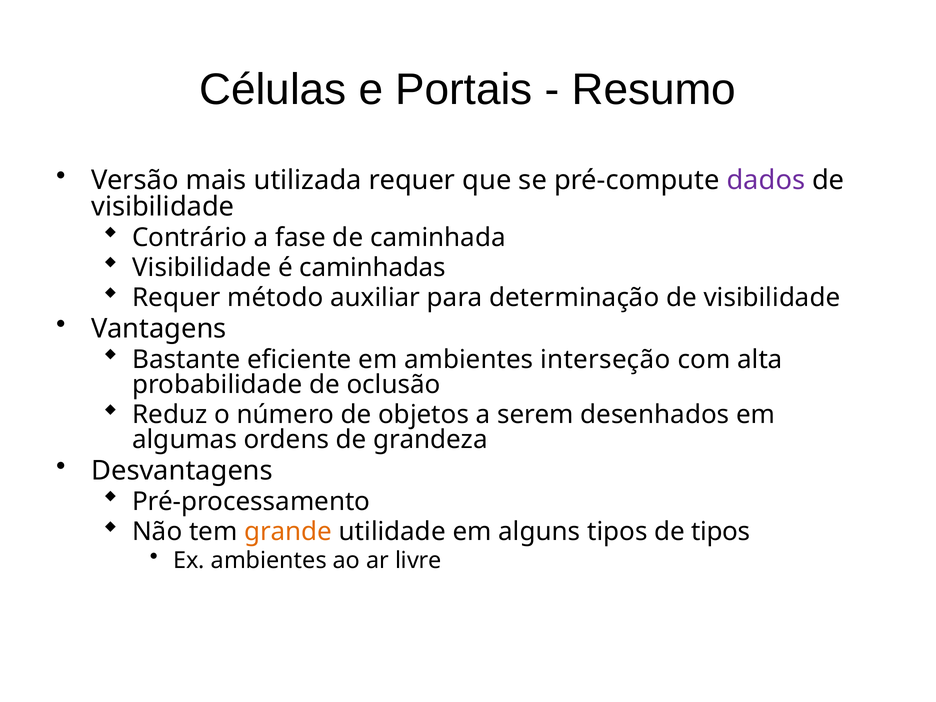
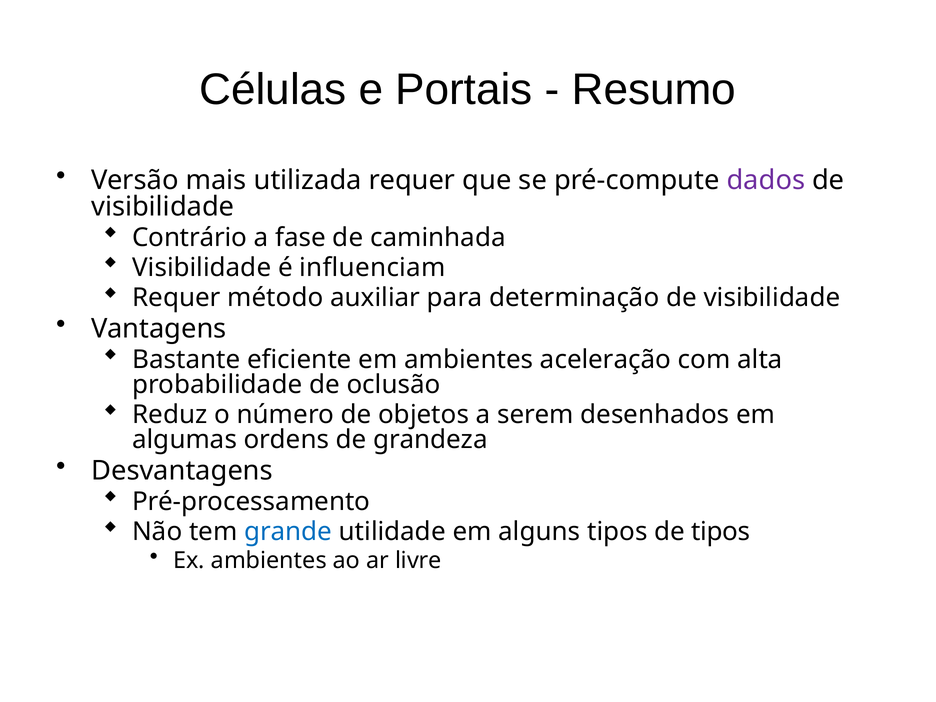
caminhadas: caminhadas -> influenciam
interseção: interseção -> aceleração
grande colour: orange -> blue
